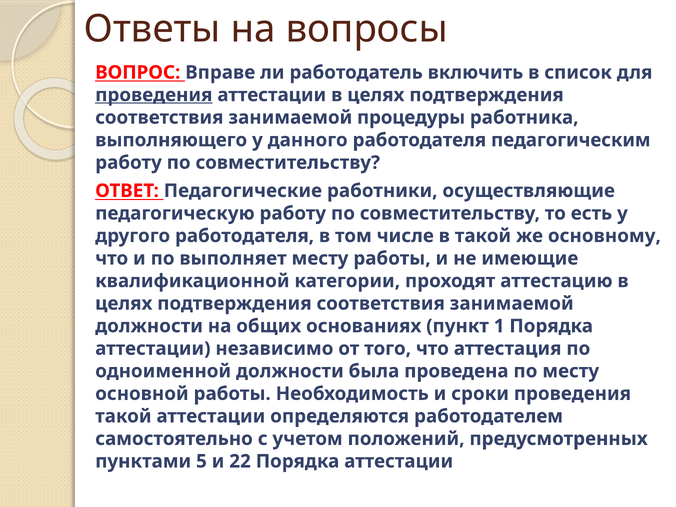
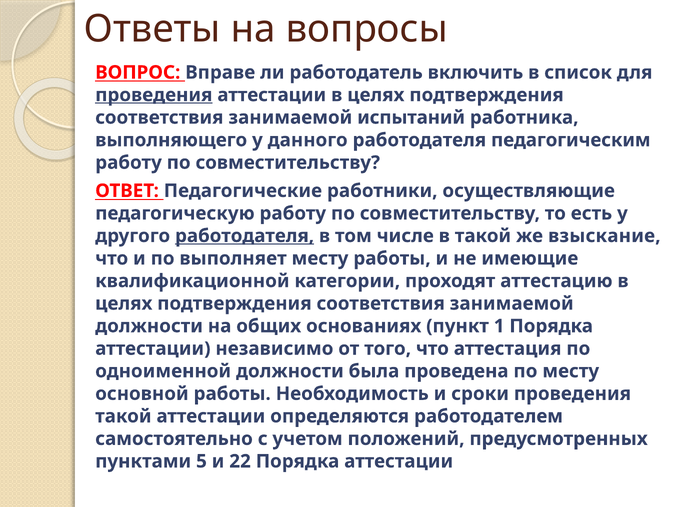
процедуры: процедуры -> испытаний
работодателя at (245, 236) underline: none -> present
основному: основному -> взыскание
